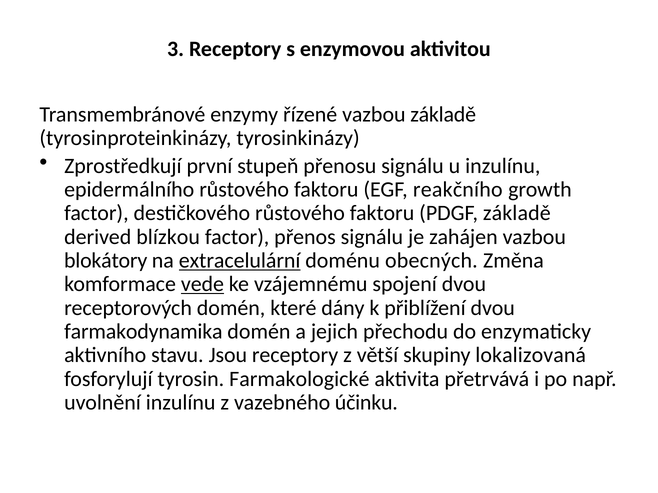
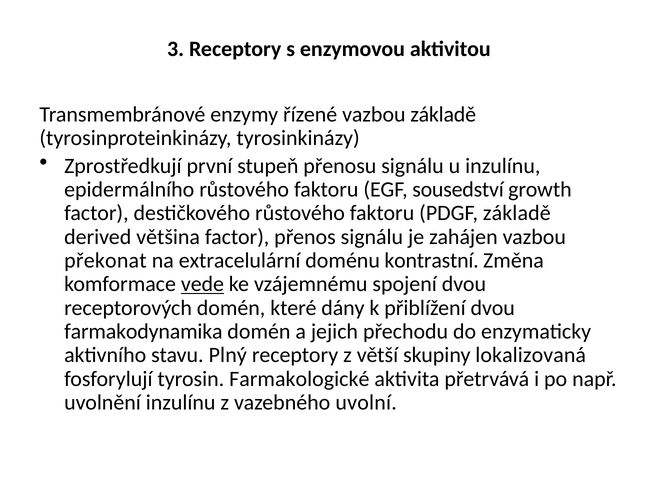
reakčního: reakčního -> sousedství
blízkou: blízkou -> většina
blokátory: blokátory -> překonat
extracelulární underline: present -> none
obecných: obecných -> kontrastní
Jsou: Jsou -> Plný
účinku: účinku -> uvolní
